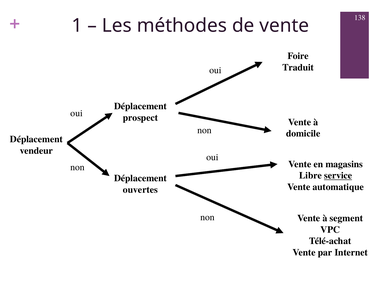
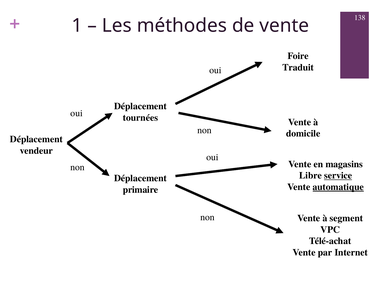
prospect: prospect -> tournées
automatique underline: none -> present
ouvertes: ouvertes -> primaire
